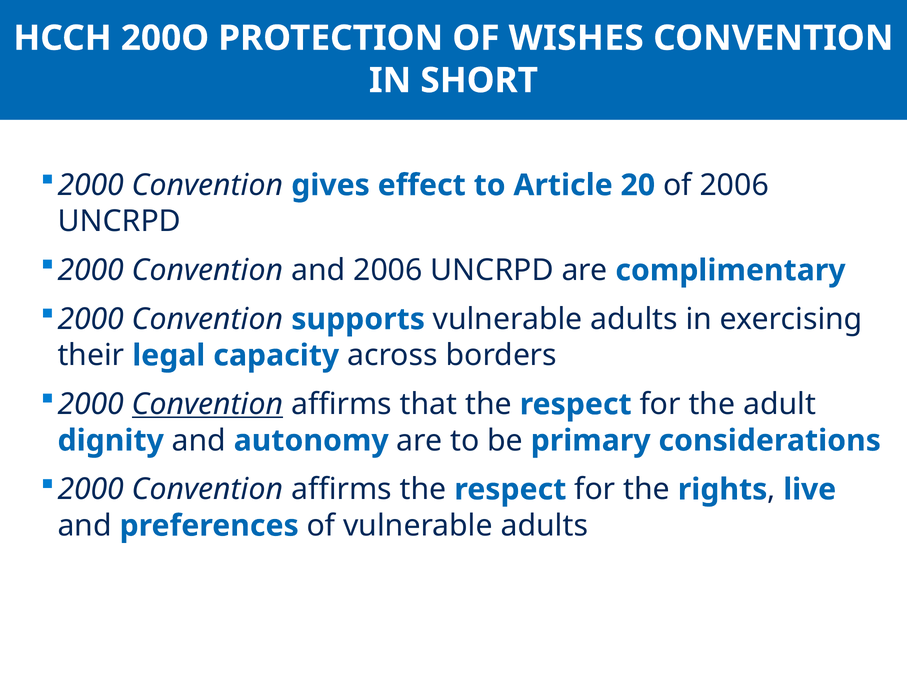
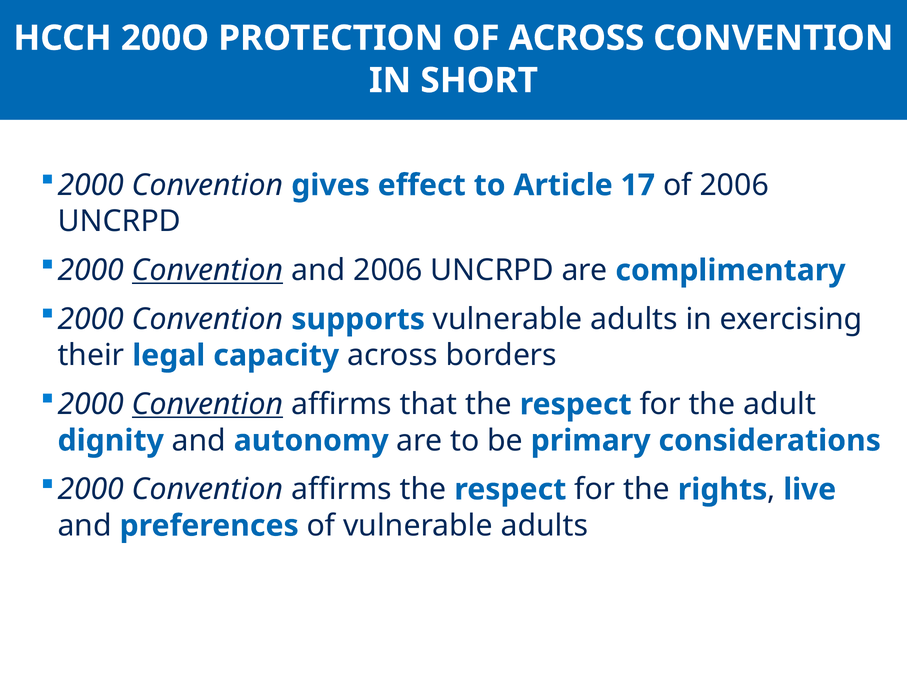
OF WISHES: WISHES -> ACROSS
20: 20 -> 17
Convention at (208, 270) underline: none -> present
